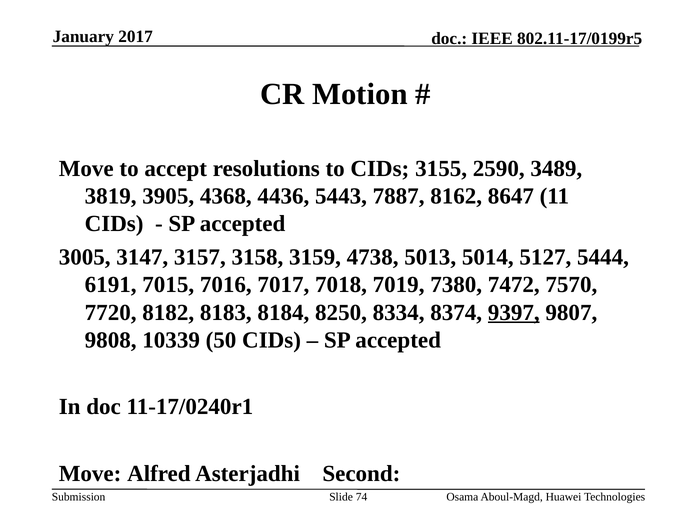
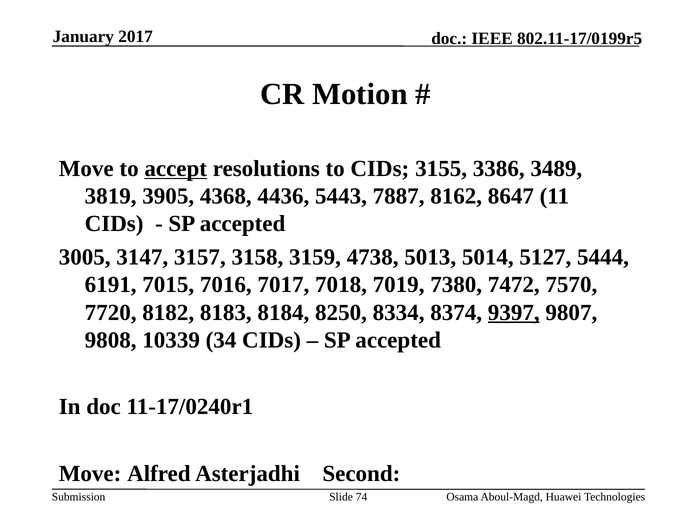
accept underline: none -> present
2590: 2590 -> 3386
50: 50 -> 34
